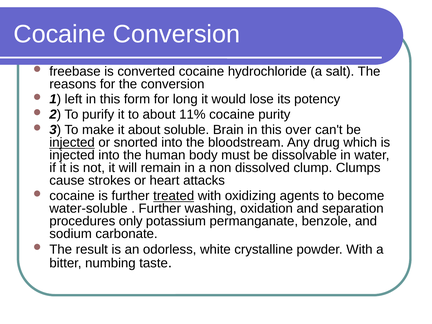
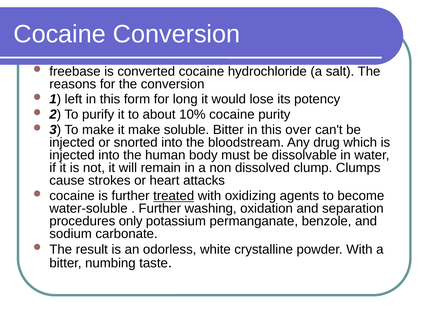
11%: 11% -> 10%
it about: about -> make
soluble Brain: Brain -> Bitter
injected at (72, 143) underline: present -> none
